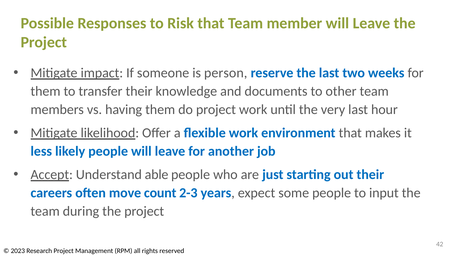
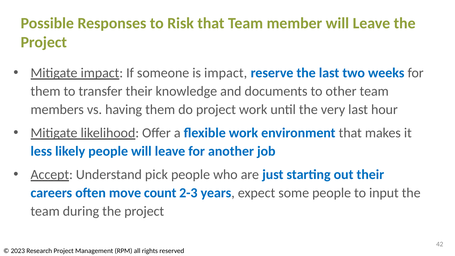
is person: person -> impact
able: able -> pick
